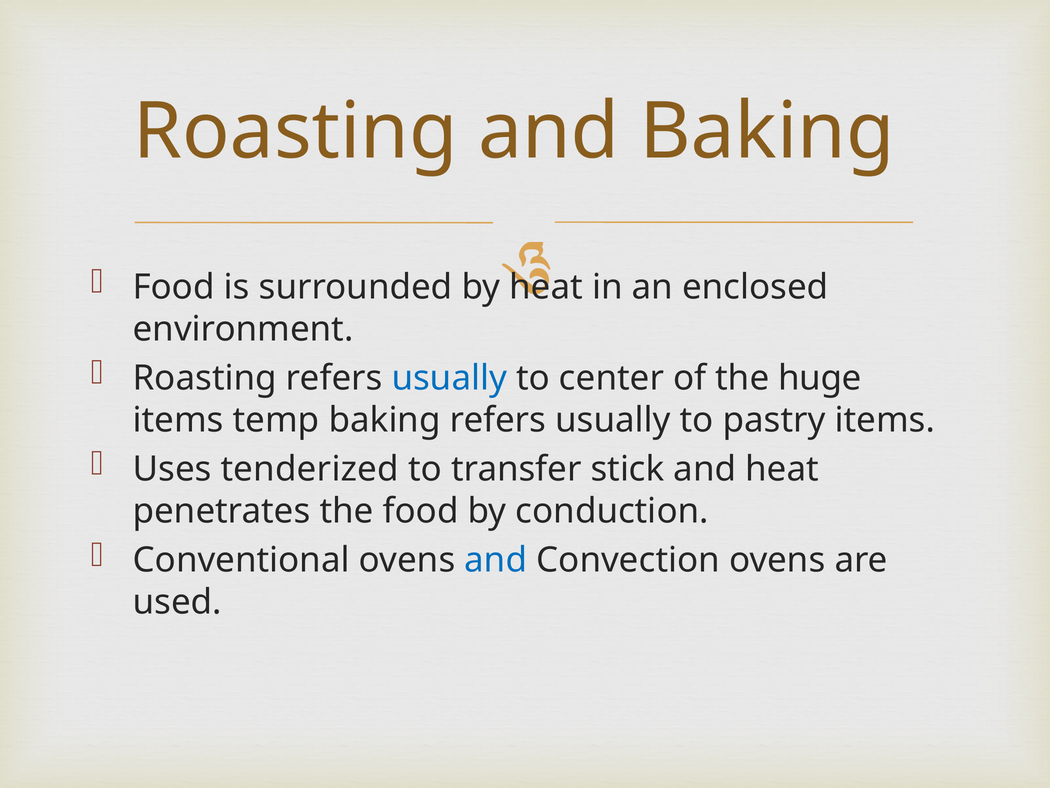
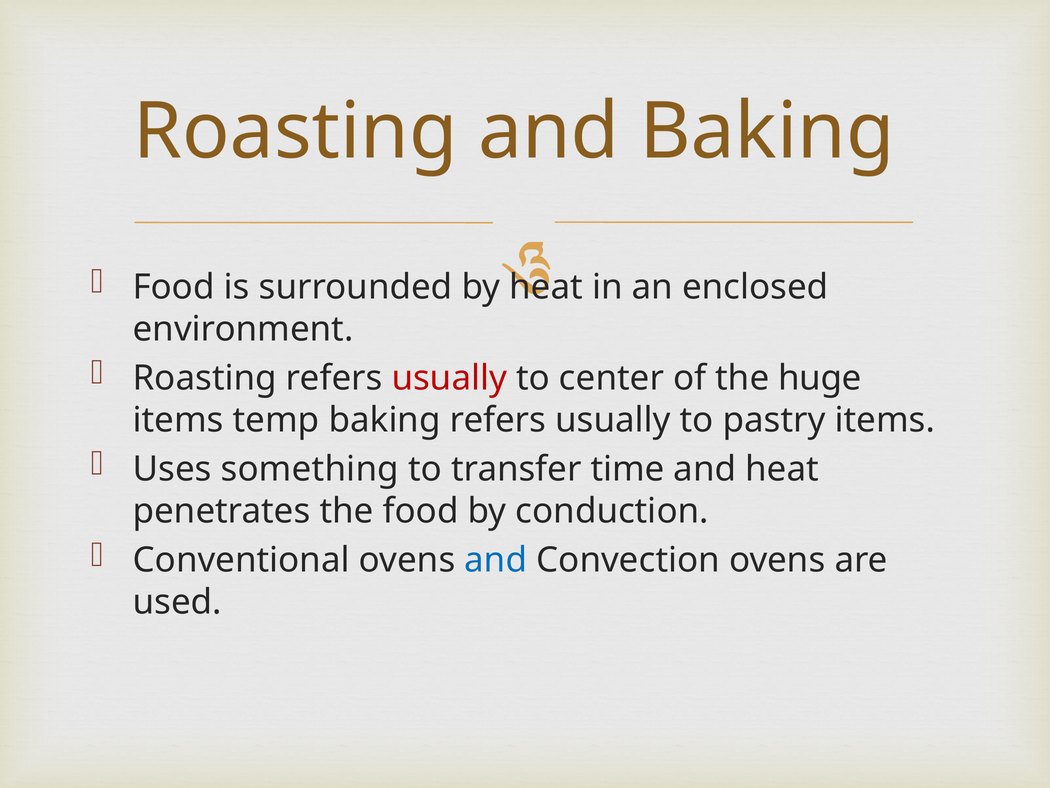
usually at (449, 378) colour: blue -> red
tenderized: tenderized -> something
stick: stick -> time
